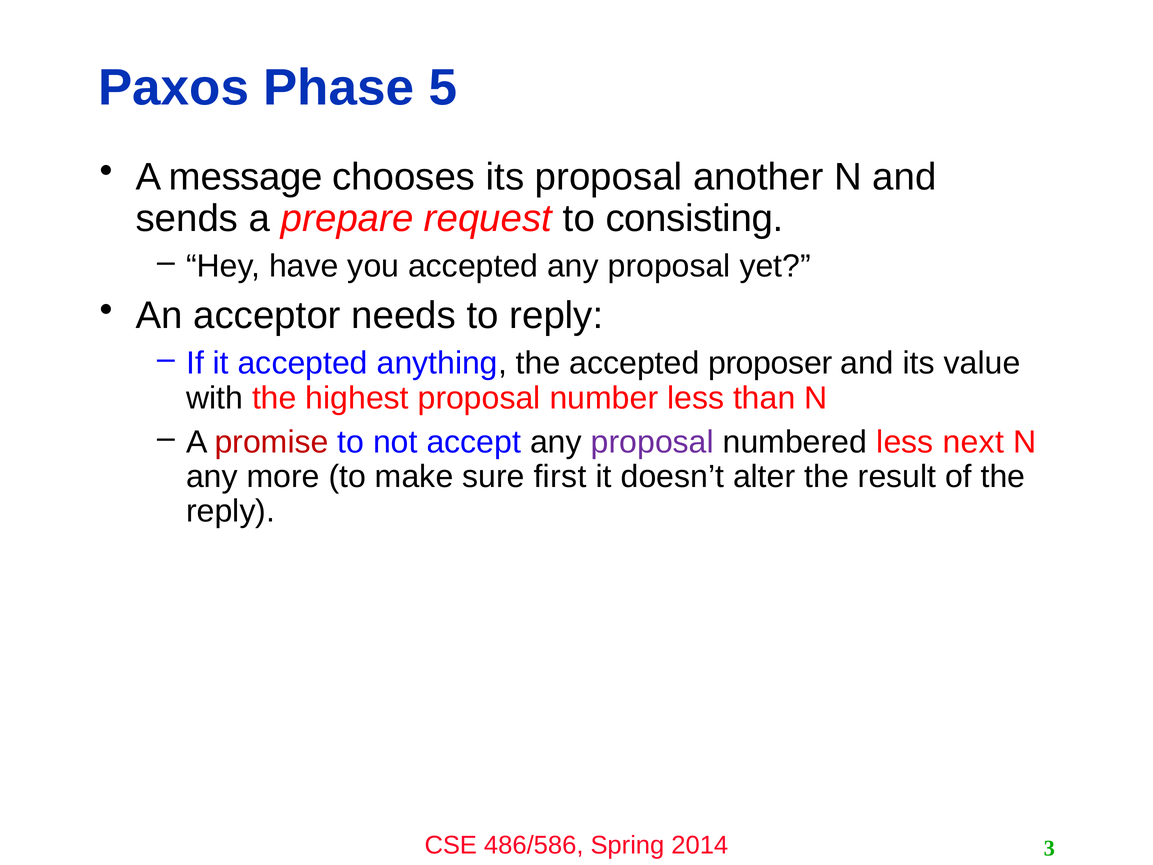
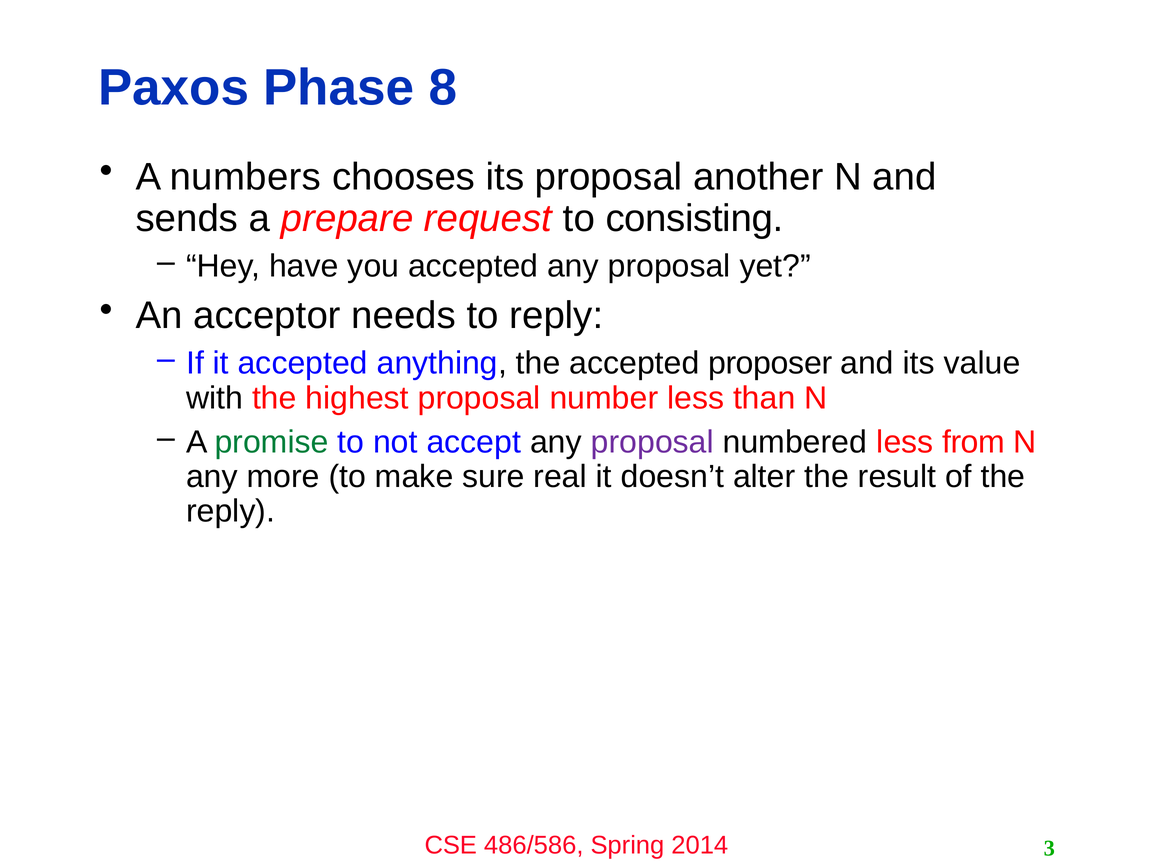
5: 5 -> 8
message: message -> numbers
promise colour: red -> green
next: next -> from
first: first -> real
